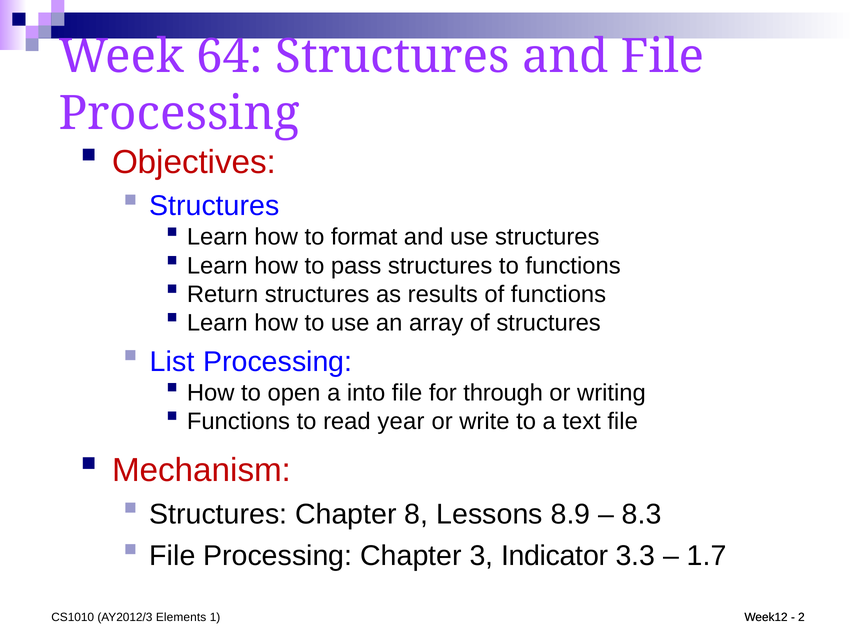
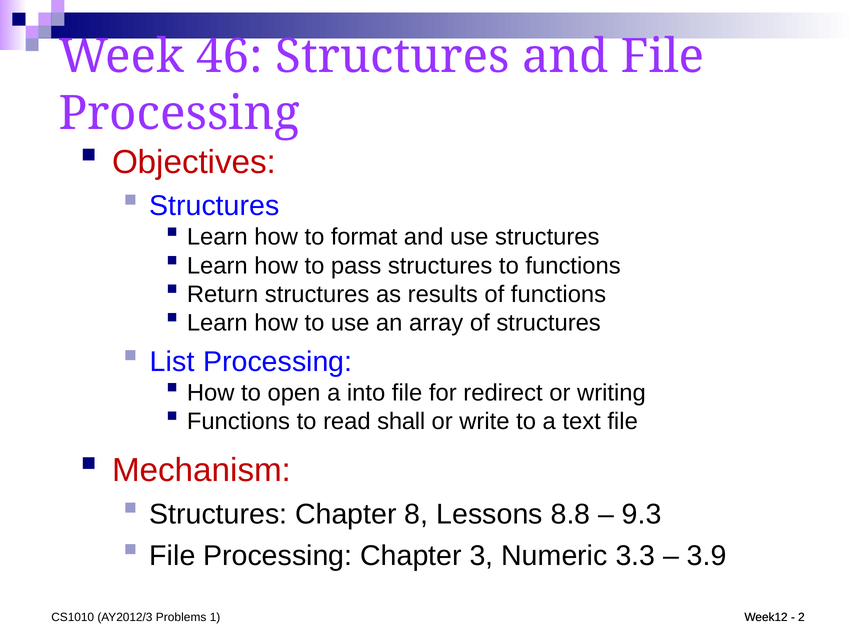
64: 64 -> 46
through: through -> redirect
year: year -> shall
8.9: 8.9 -> 8.8
8.3: 8.3 -> 9.3
Indicator: Indicator -> Numeric
1.7: 1.7 -> 3.9
Elements: Elements -> Problems
